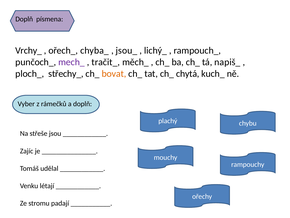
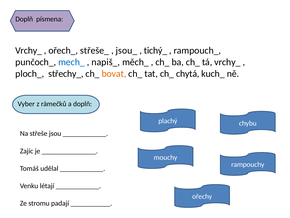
chyba_: chyba_ -> střeše_
lichý_: lichý_ -> tichý_
mech_ colour: purple -> blue
tračit_: tračit_ -> napiš_
tá napiš_: napiš_ -> vrchy_
